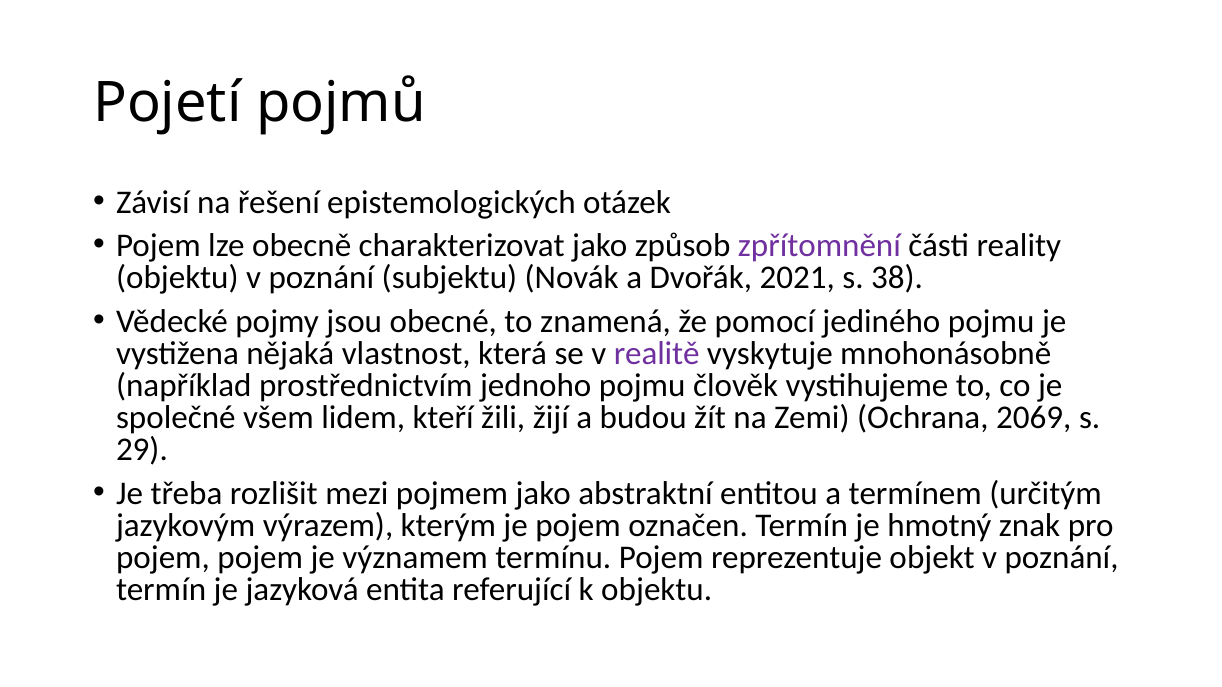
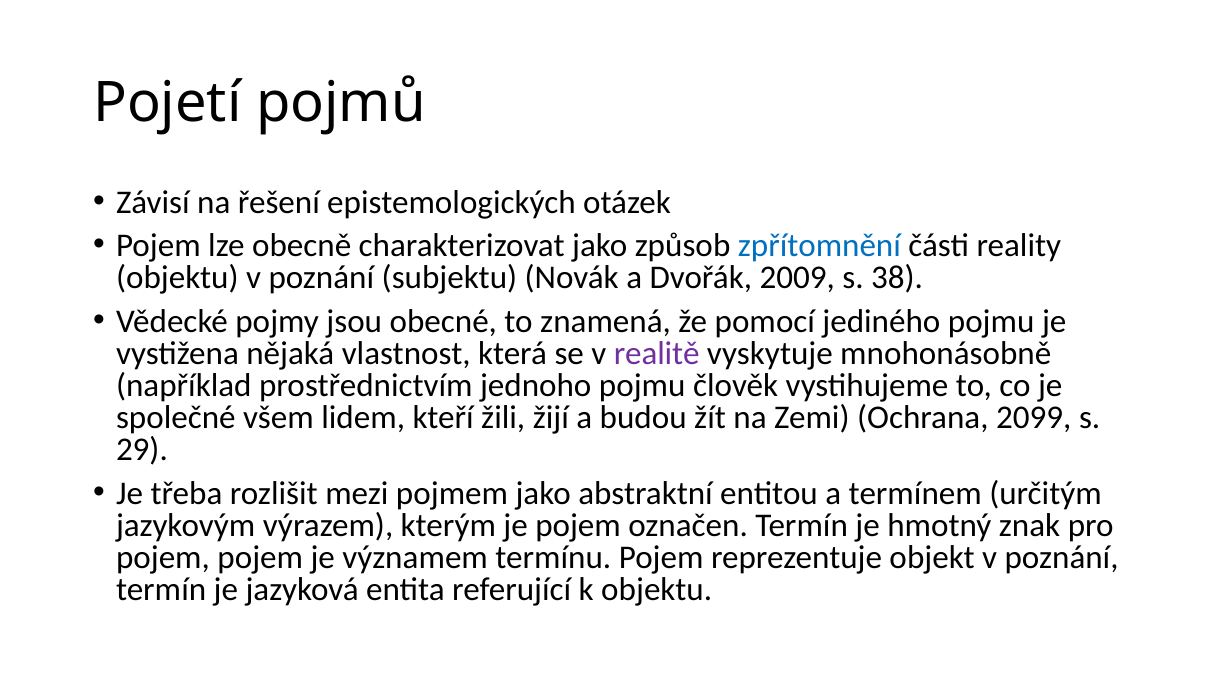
zpřítomnění colour: purple -> blue
2021: 2021 -> 2009
2069: 2069 -> 2099
